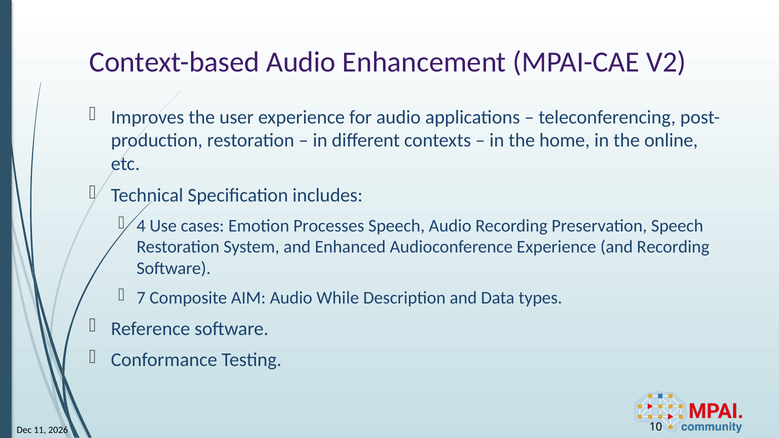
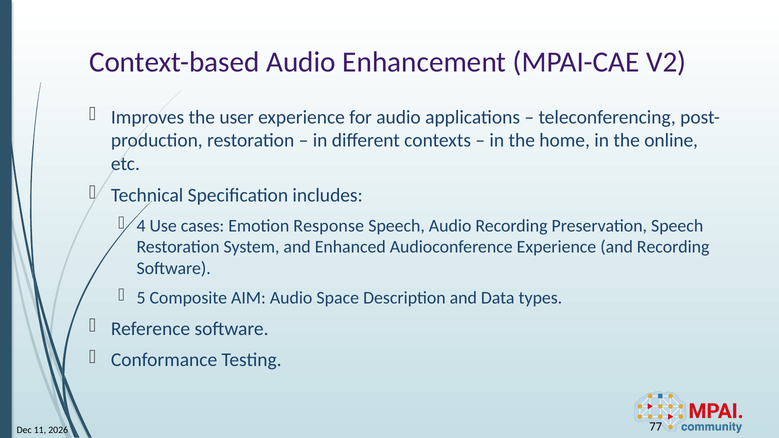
Processes: Processes -> Response
7: 7 -> 5
While: While -> Space
10: 10 -> 77
